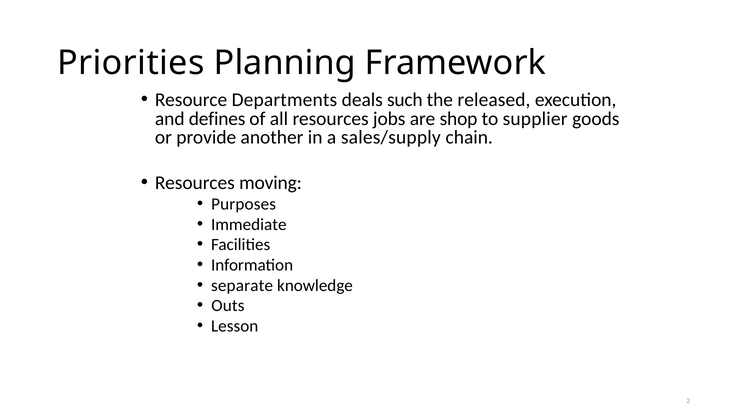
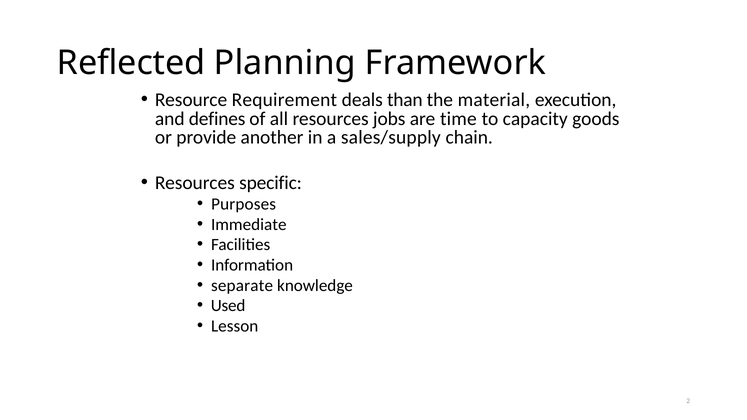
Priorities: Priorities -> Reflected
Departments: Departments -> Requirement
such: such -> than
released: released -> material
shop: shop -> time
supplier: supplier -> capacity
moving: moving -> specific
Outs: Outs -> Used
